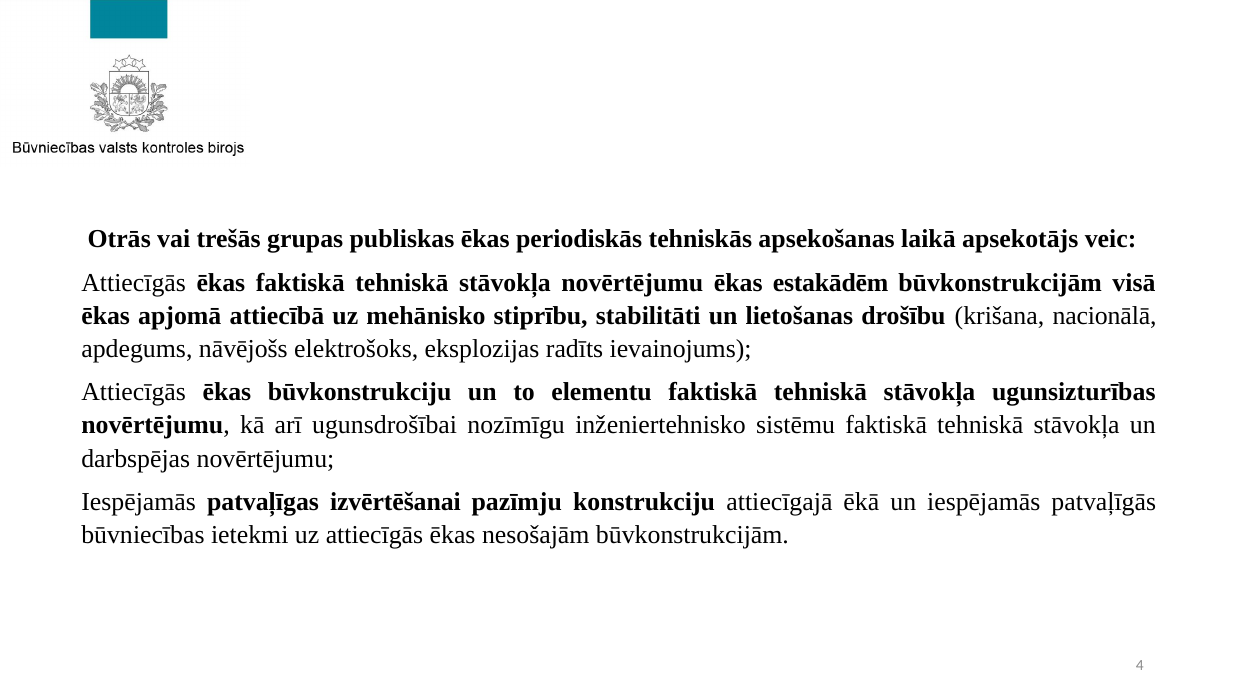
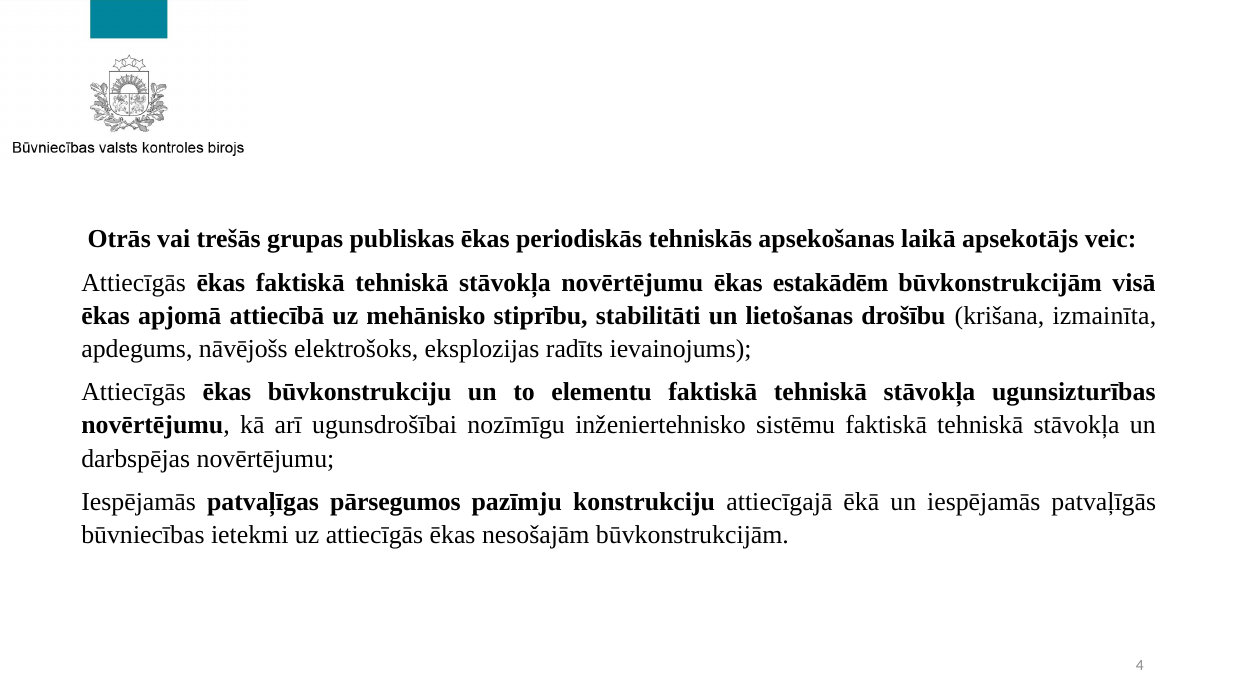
nacionālā: nacionālā -> izmainīta
izvērtēšanai: izvērtēšanai -> pārsegumos
